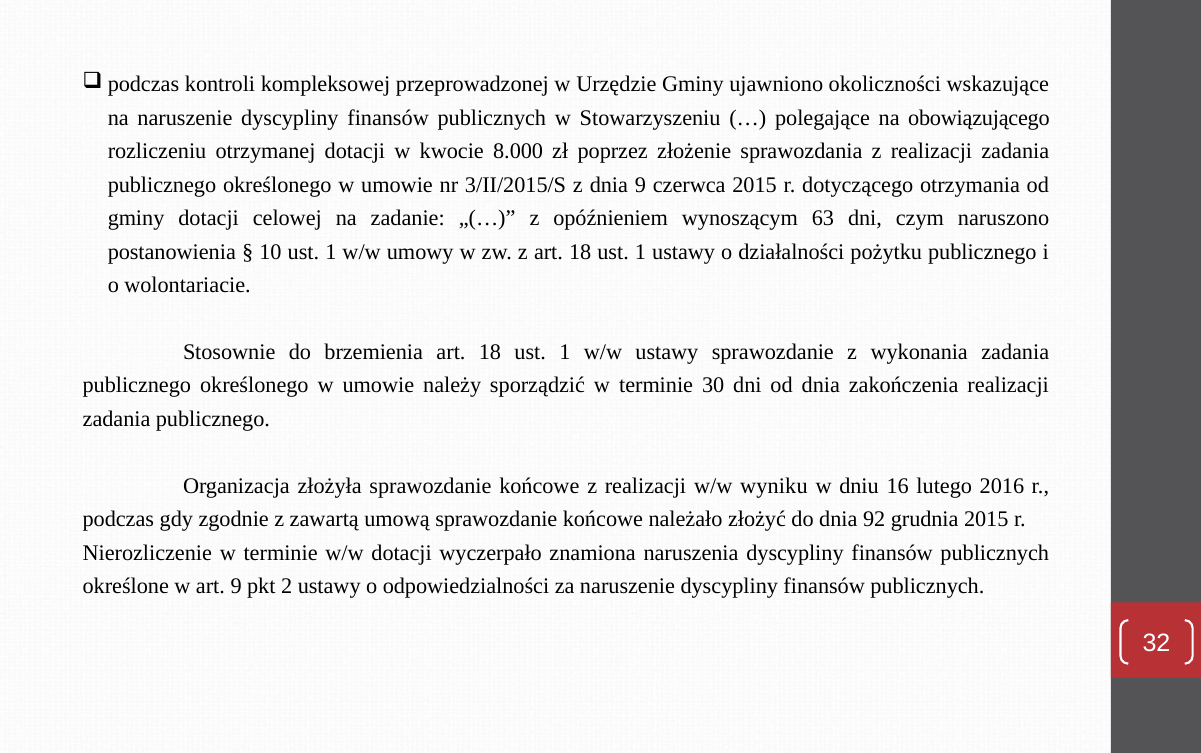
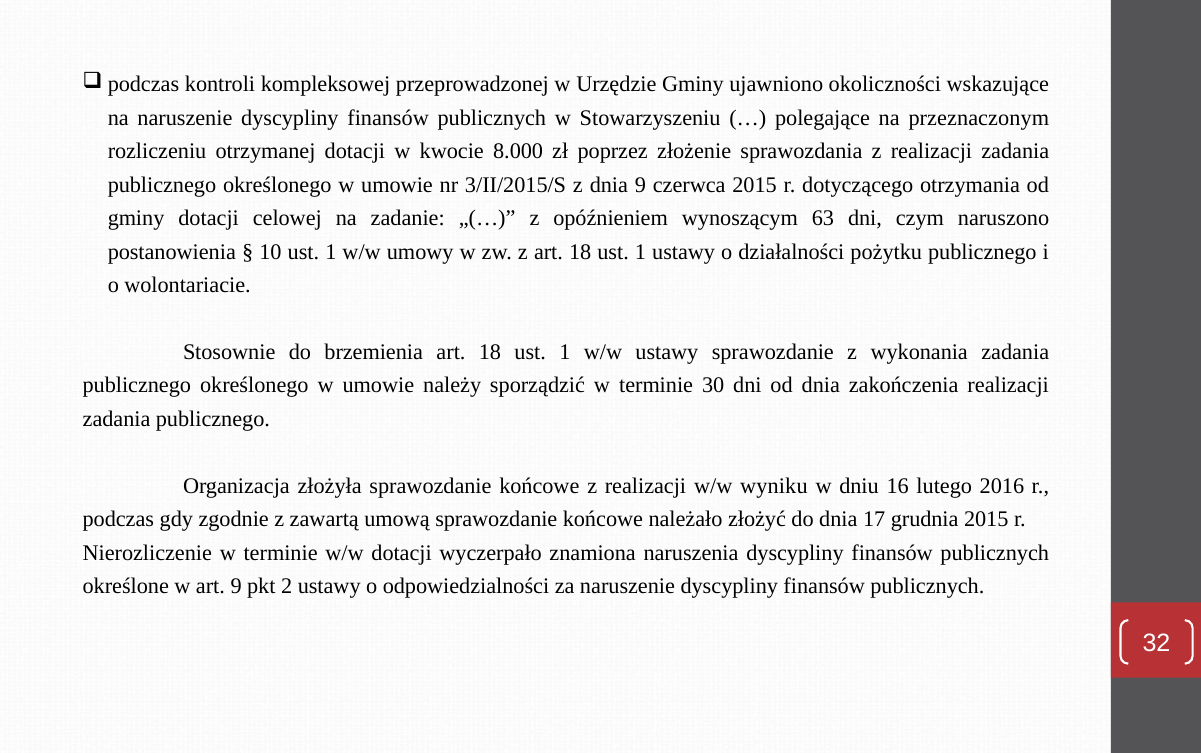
obowiązującego: obowiązującego -> przeznaczonym
92: 92 -> 17
